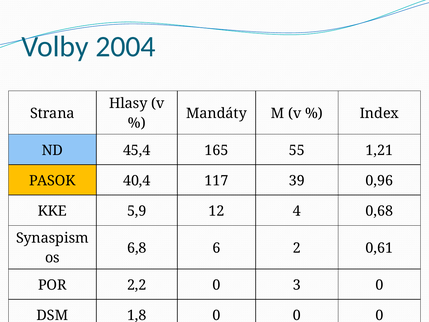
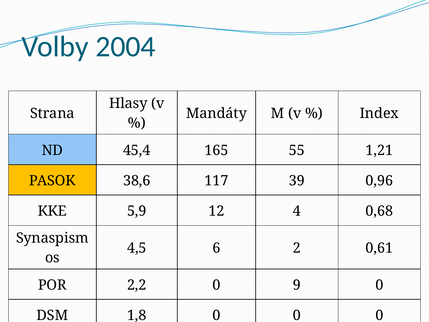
40,4: 40,4 -> 38,6
6,8: 6,8 -> 4,5
3: 3 -> 9
